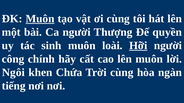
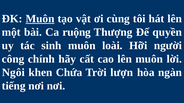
Ca người: người -> ruộng
Hỡi underline: present -> none
Trời cùng: cùng -> lượn
